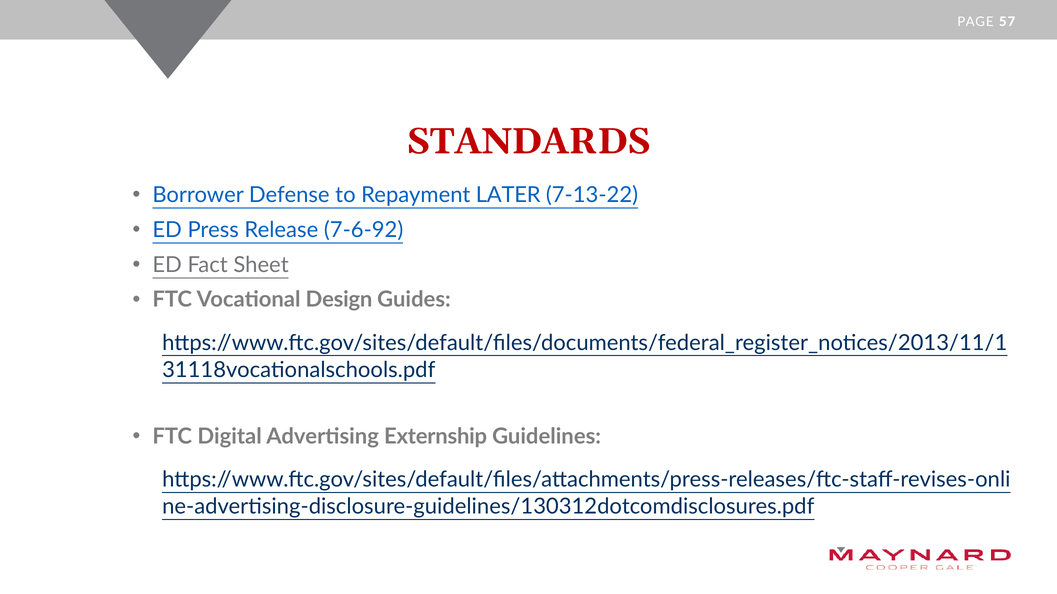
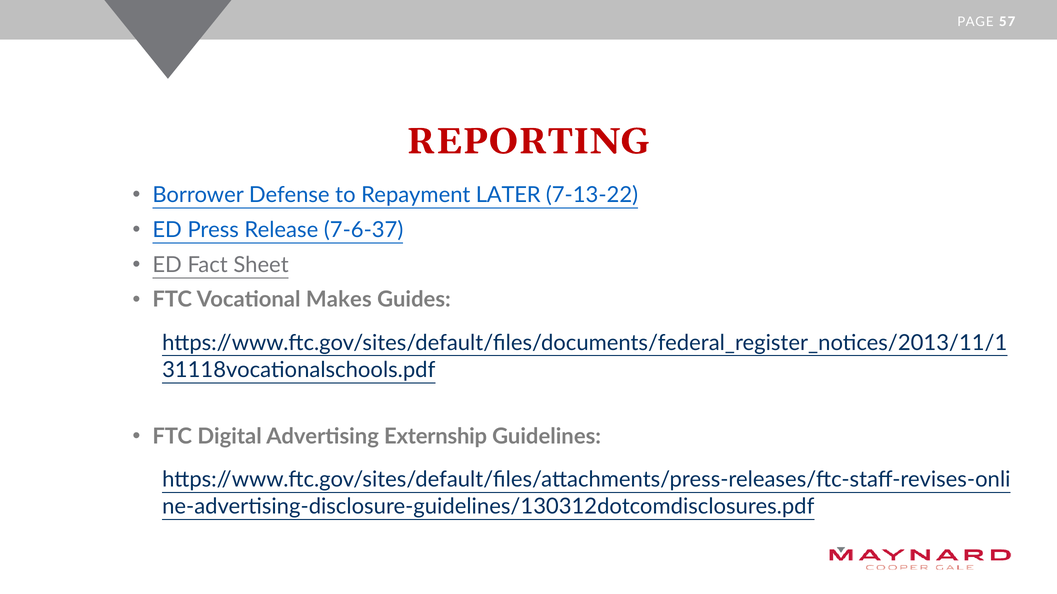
STANDARDS: STANDARDS -> REPORTING
7-6-92: 7-6-92 -> 7-6-37
Design: Design -> Makes
